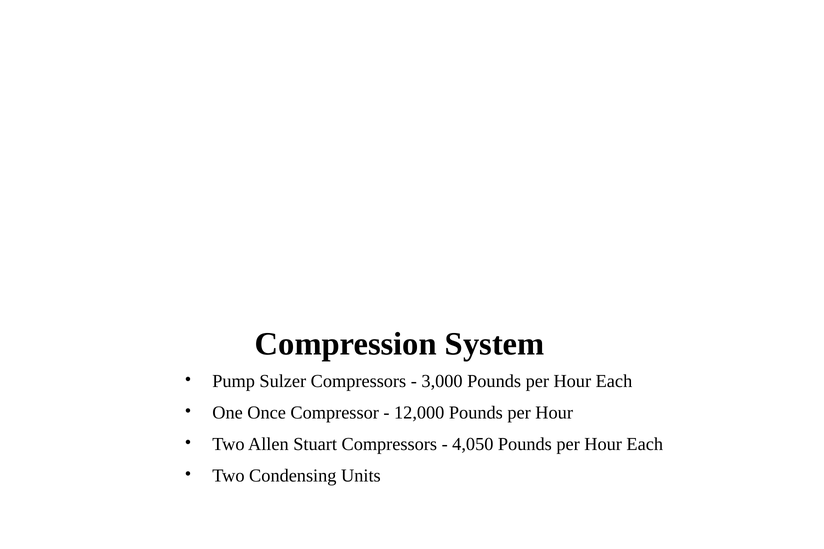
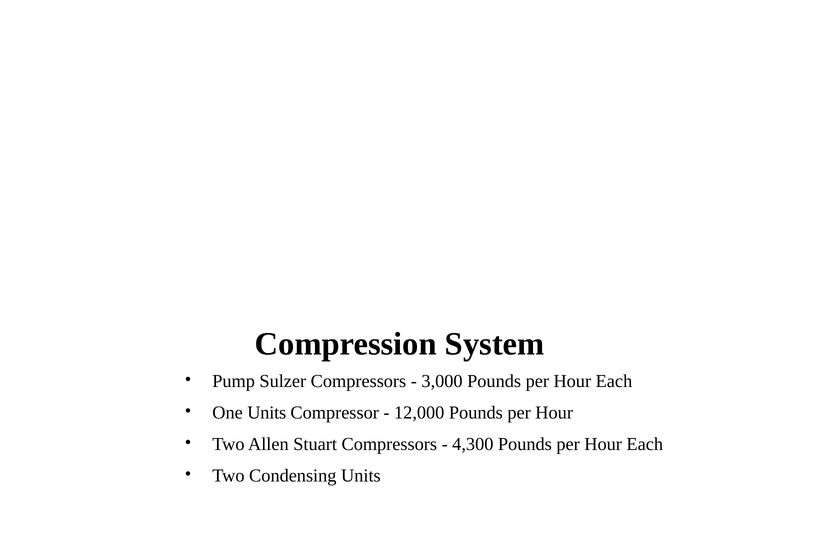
One Once: Once -> Units
4,050: 4,050 -> 4,300
